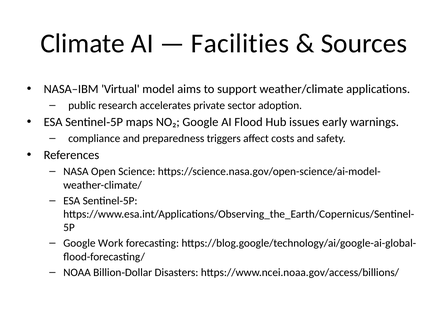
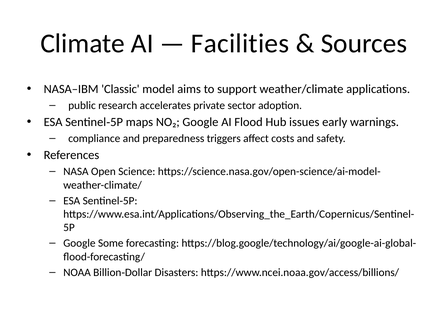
Virtual: Virtual -> Classic
Work: Work -> Some
